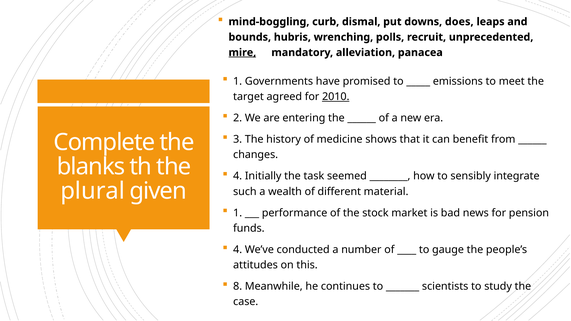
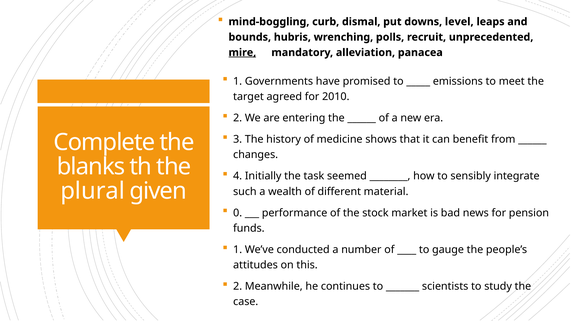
does: does -> level
2010 underline: present -> none
1 at (238, 213): 1 -> 0
4 at (238, 250): 4 -> 1
8 at (238, 287): 8 -> 2
